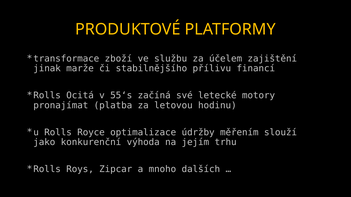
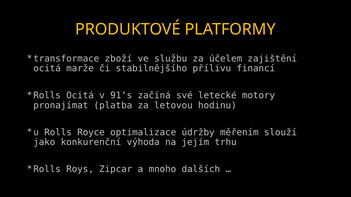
jinak at (47, 69): jinak -> ocitá
55‘s: 55‘s -> 91‘s
